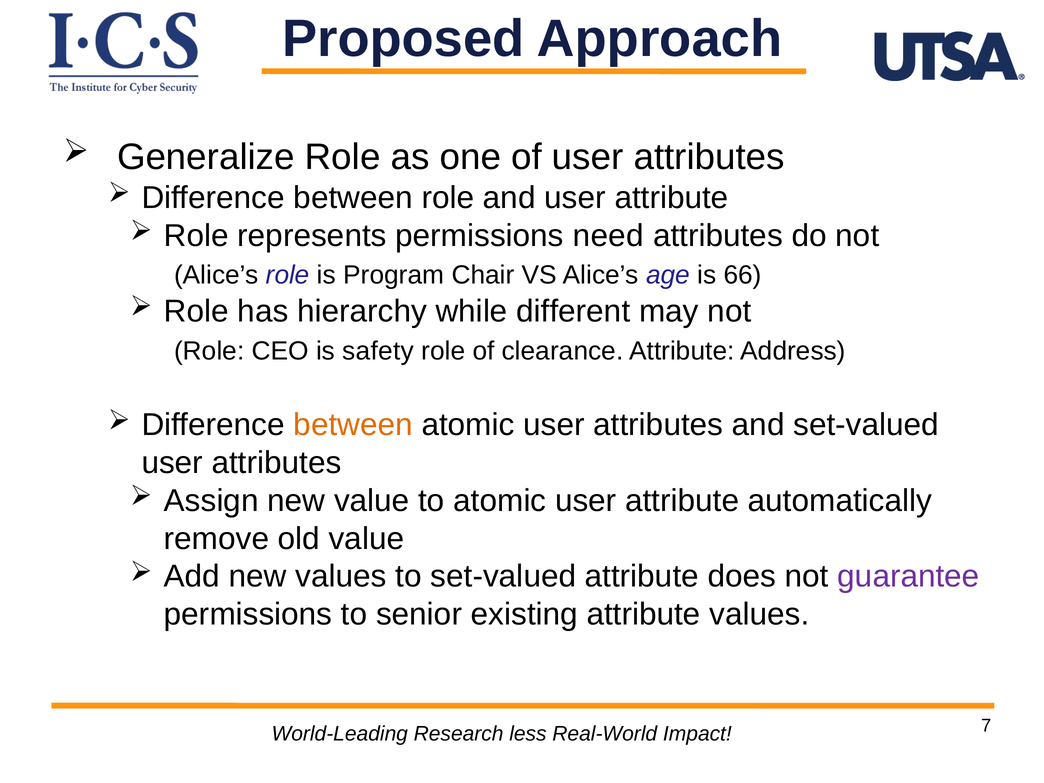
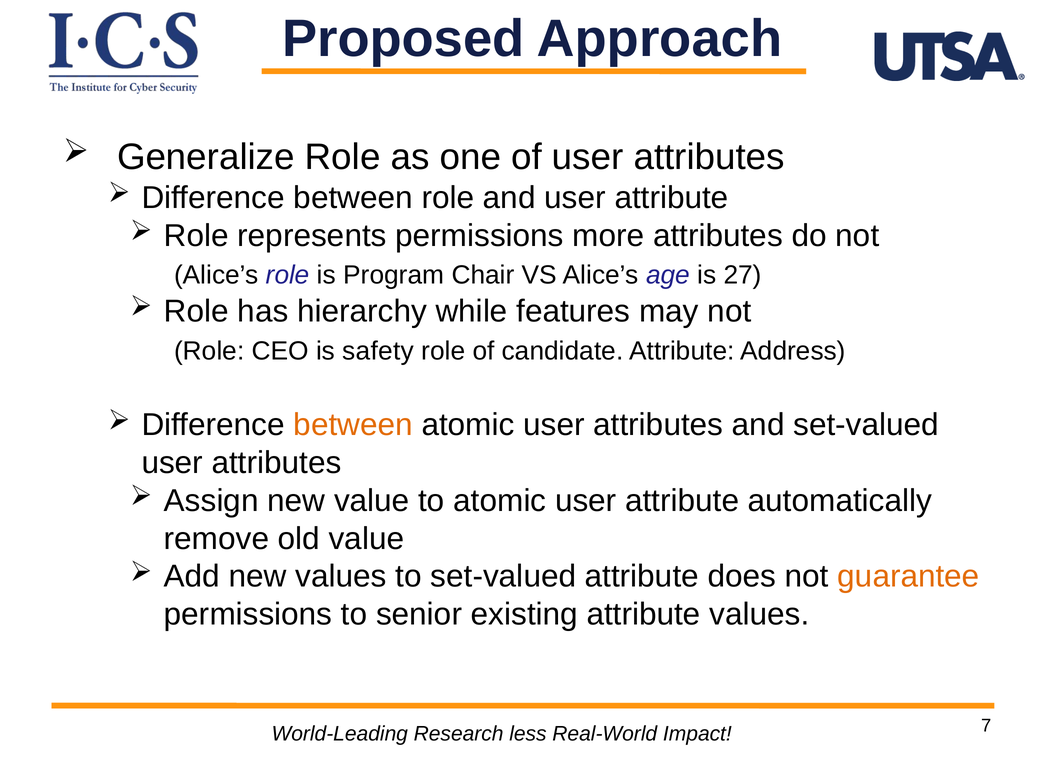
need: need -> more
66: 66 -> 27
different: different -> features
clearance: clearance -> candidate
guarantee colour: purple -> orange
